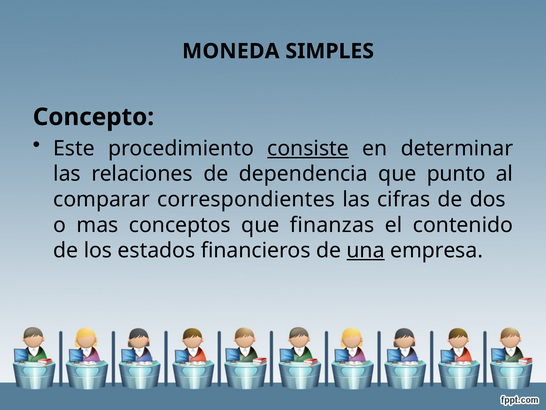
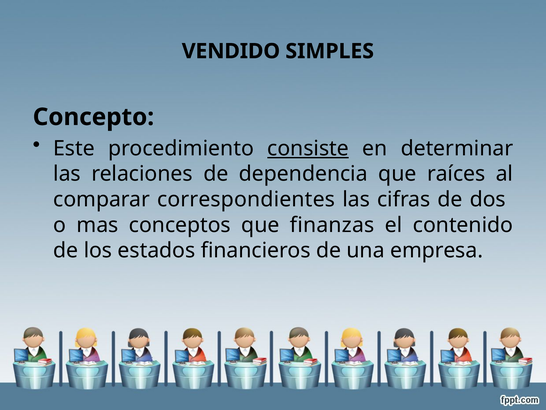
MONEDA: MONEDA -> VENDIDO
punto: punto -> raíces
una underline: present -> none
